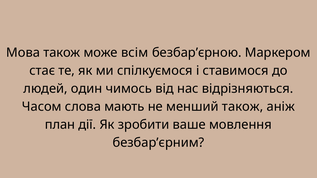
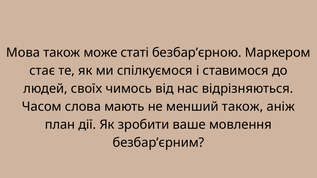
всім: всім -> статі
один: один -> своїх
